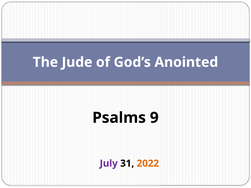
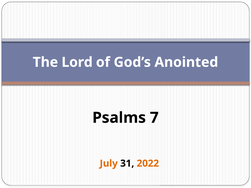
Jude: Jude -> Lord
9: 9 -> 7
July colour: purple -> orange
